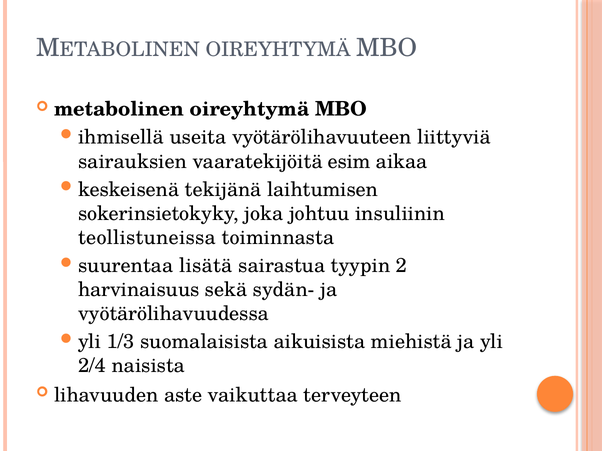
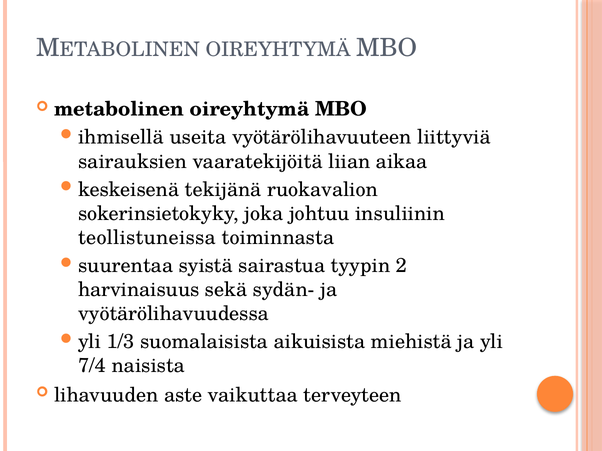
esim: esim -> liian
laihtumisen: laihtumisen -> ruokavalion
lisätä: lisätä -> syistä
2/4: 2/4 -> 7/4
